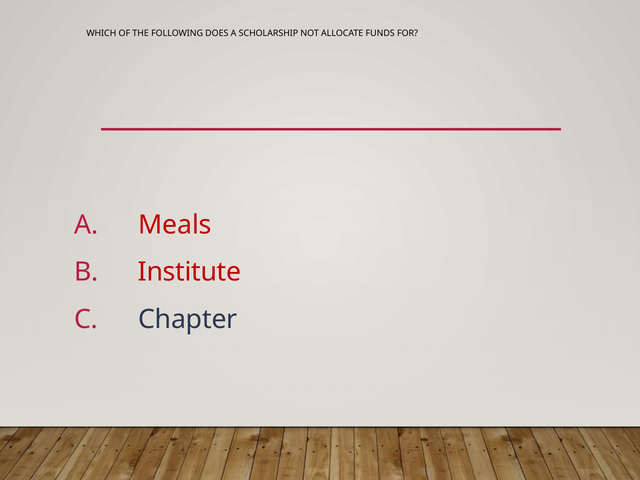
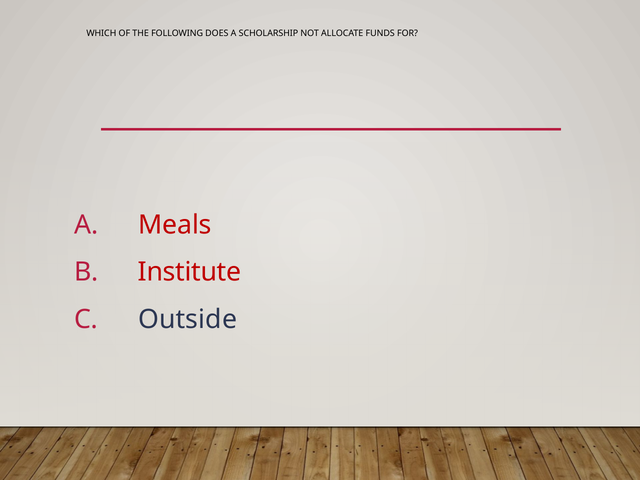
Chapter: Chapter -> Outside
